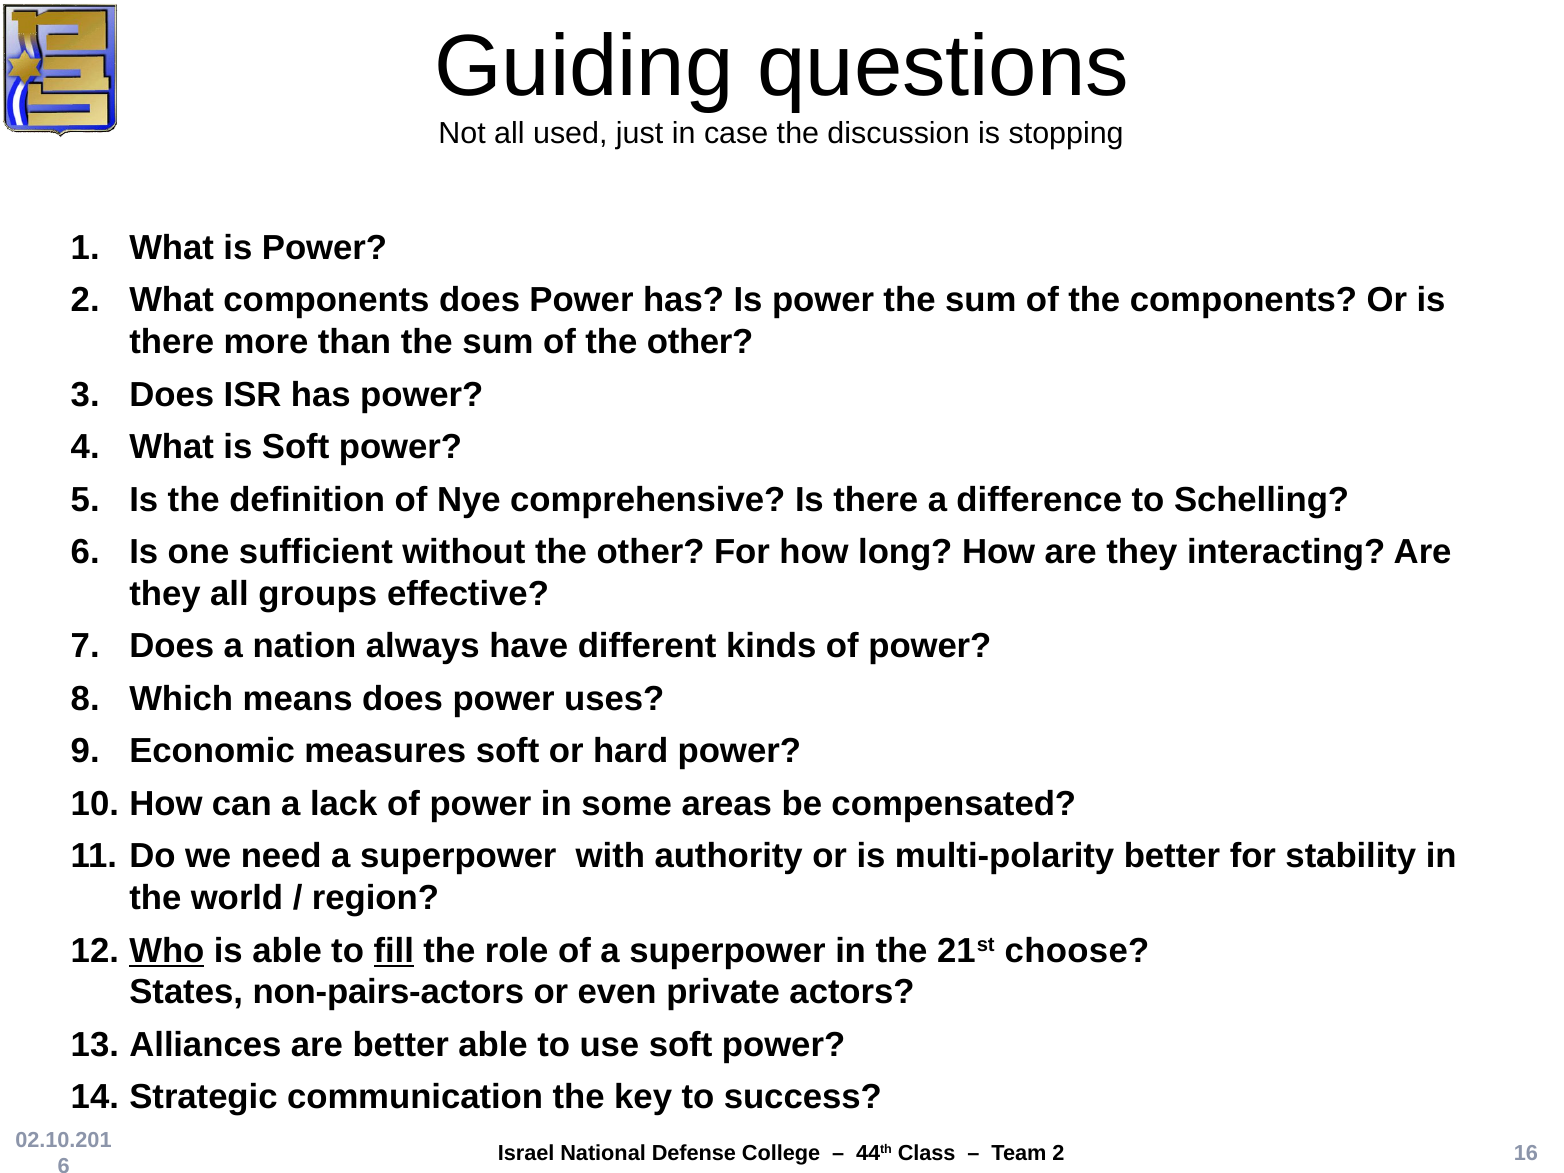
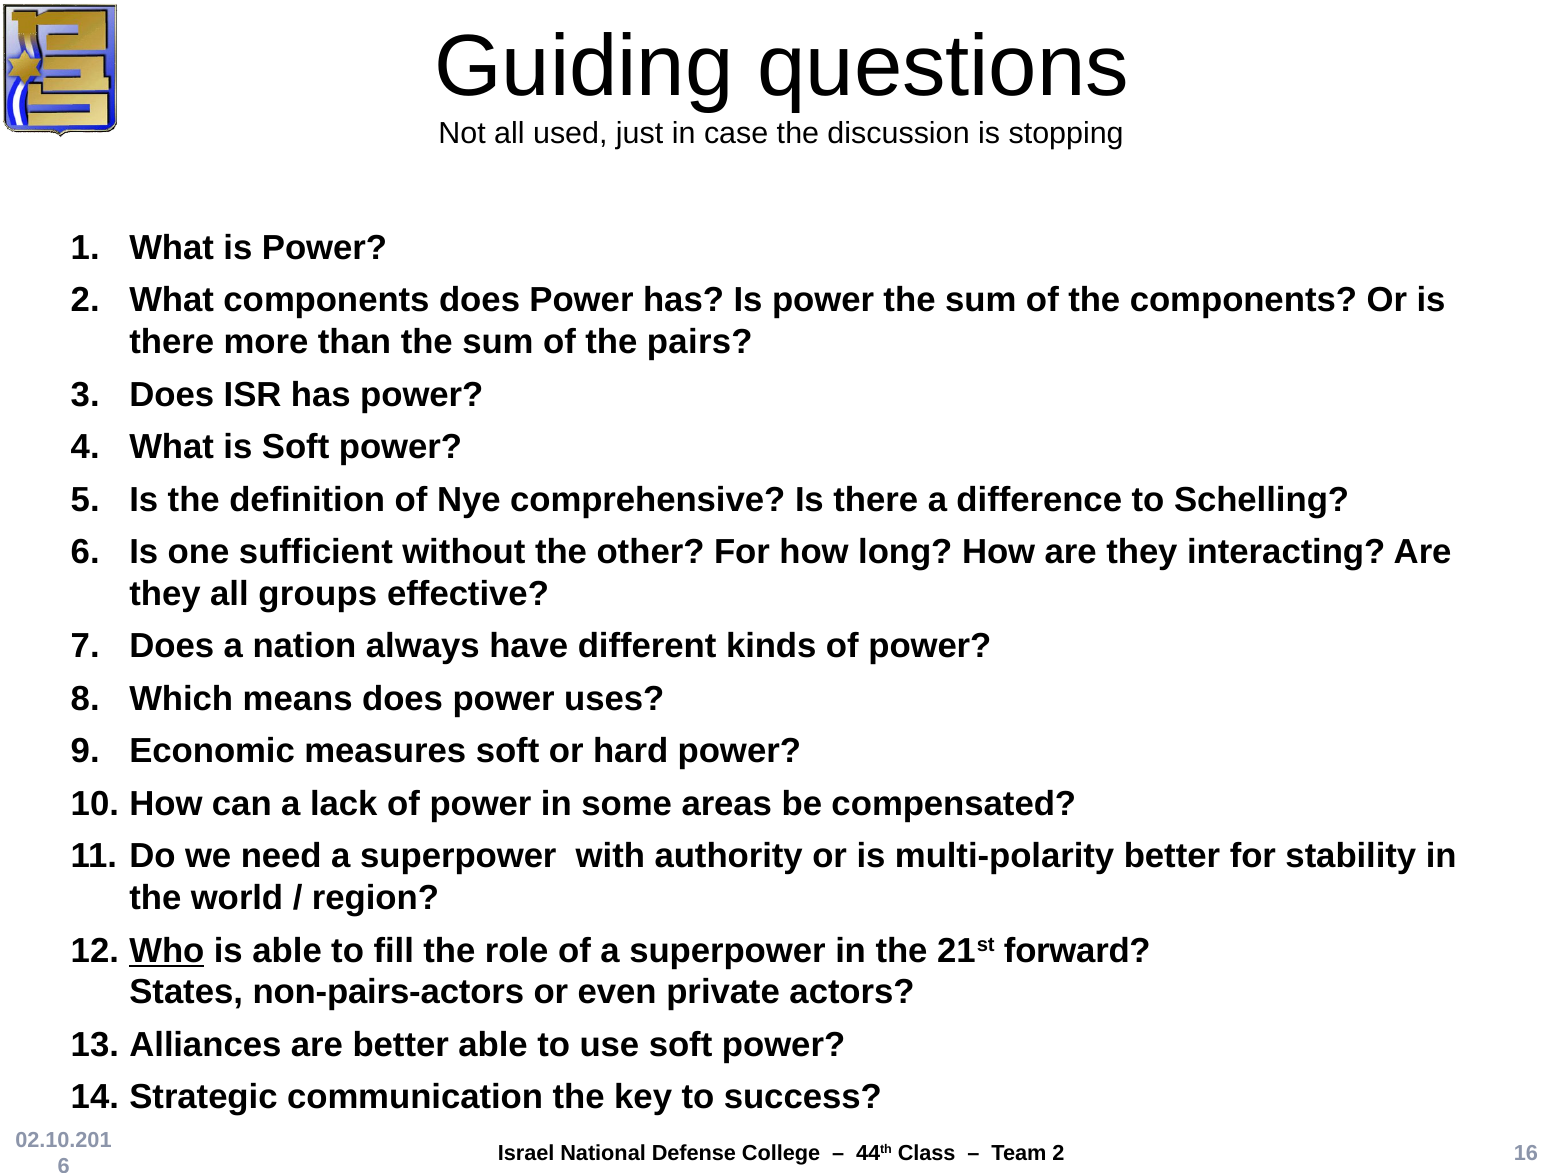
of the other: other -> pairs
fill underline: present -> none
choose: choose -> forward
